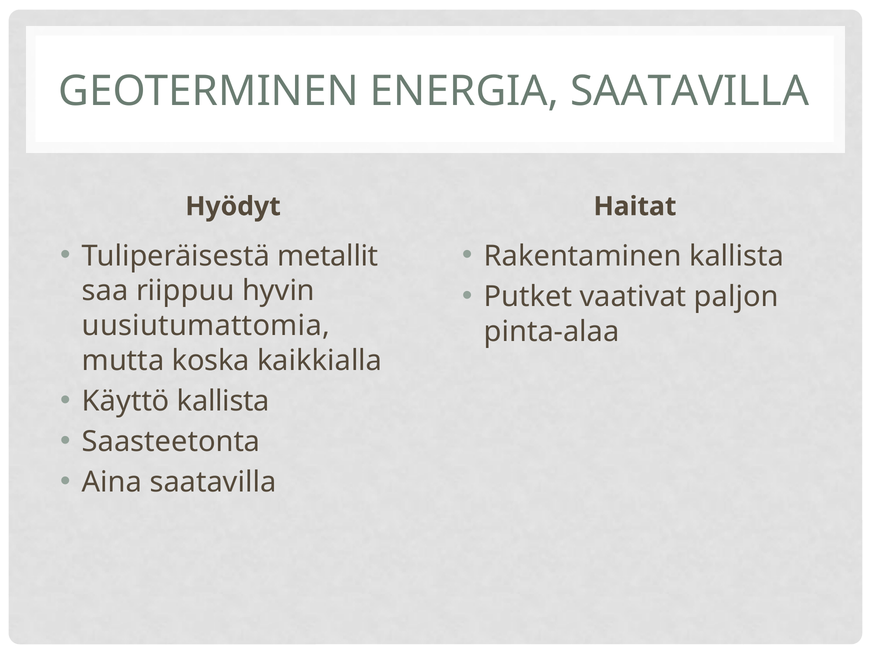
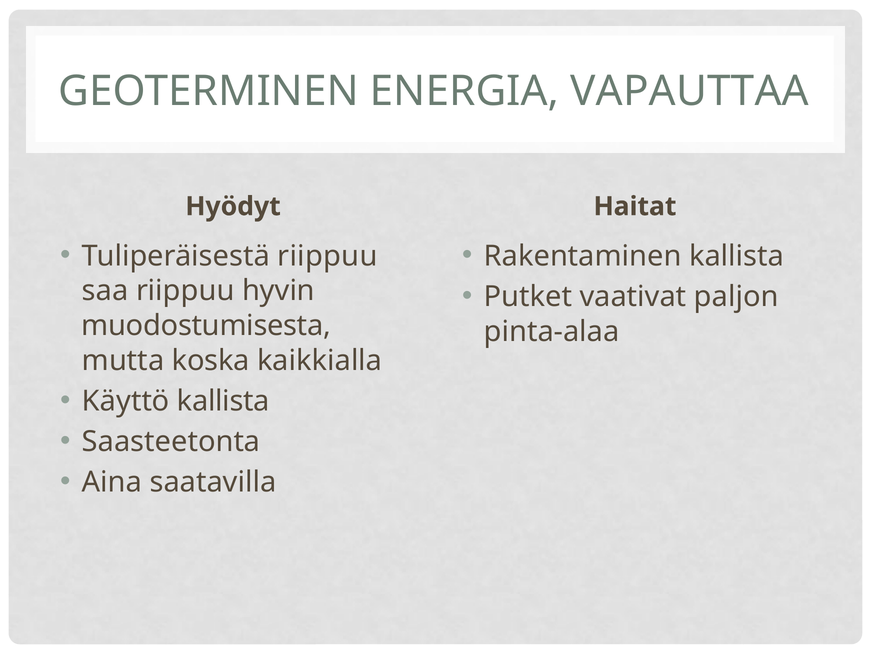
ENERGIA SAATAVILLA: SAATAVILLA -> VAPAUTTAA
Tuliperäisestä metallit: metallit -> riippuu
uusiutumattomia: uusiutumattomia -> muodostumisesta
